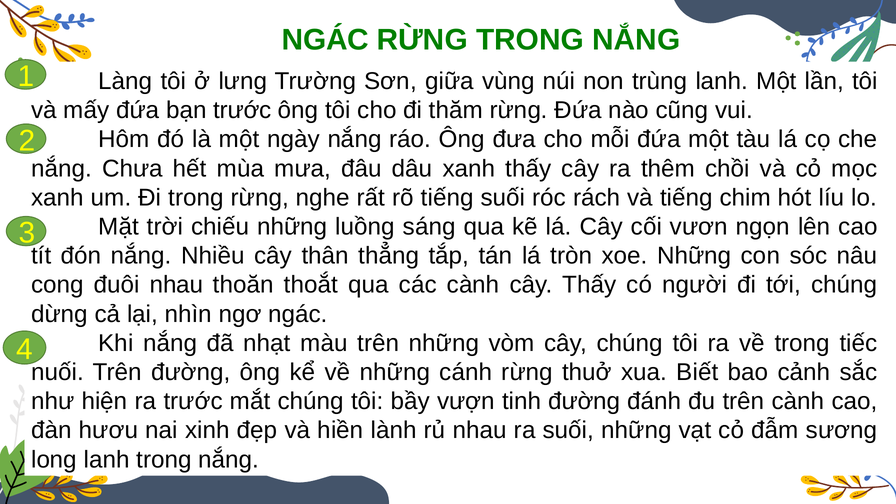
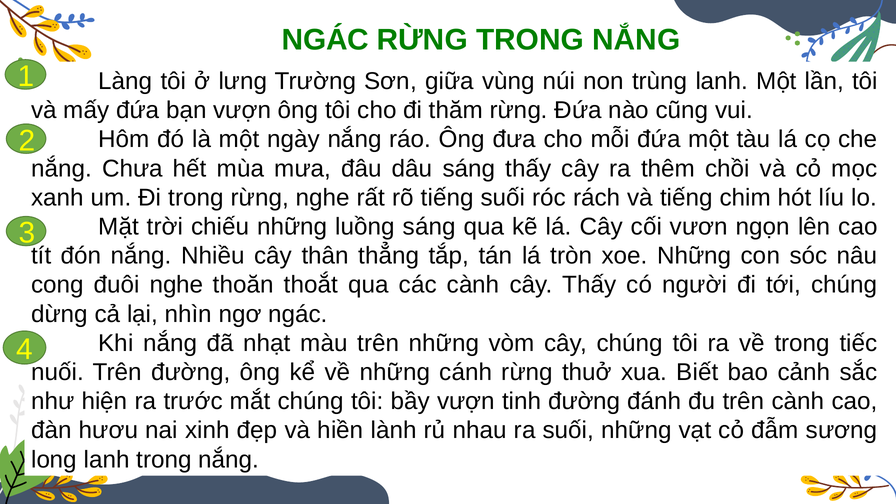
bạn trước: trước -> vượn
dâu xanh: xanh -> sáng
đuôi nhau: nhau -> nghe
